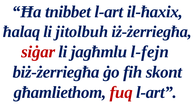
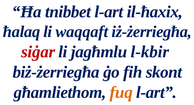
jitolbuh: jitolbuh -> waqqaft
l-fejn: l-fejn -> l-kbir
fuq colour: red -> orange
